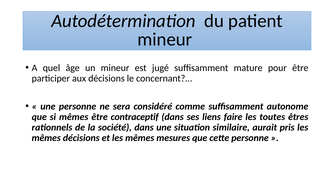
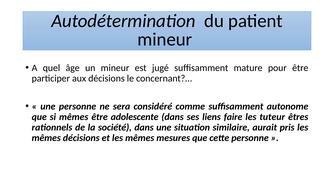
contraceptif: contraceptif -> adolescente
toutes: toutes -> tuteur
